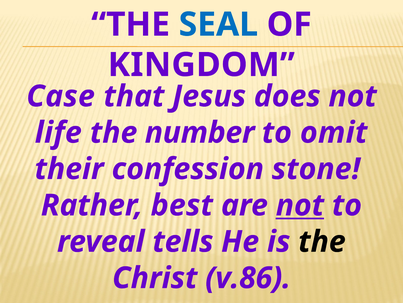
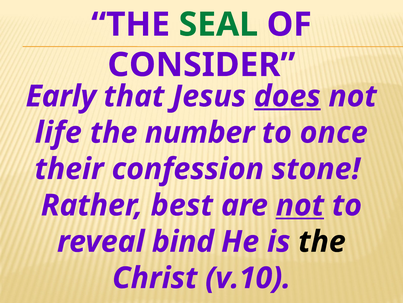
SEAL colour: blue -> green
KINGDOM: KINGDOM -> CONSIDER
Case: Case -> Early
does underline: none -> present
omit: omit -> once
tells: tells -> bind
v.86: v.86 -> v.10
